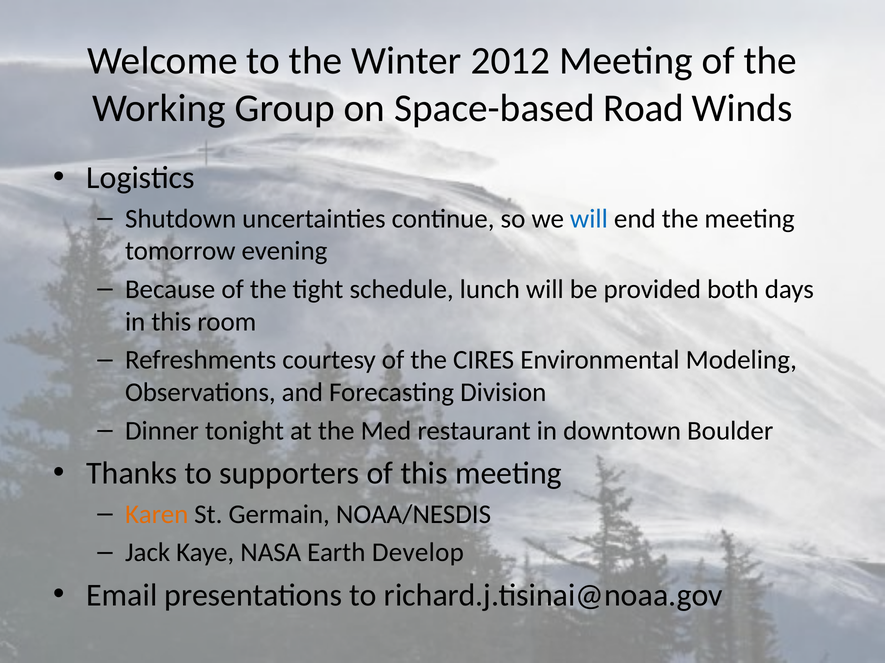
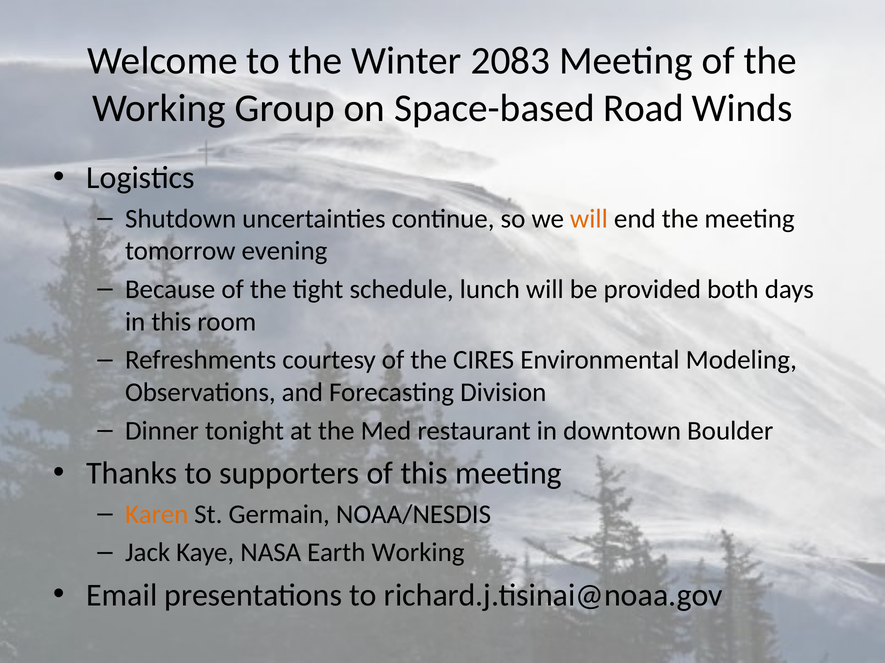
2012: 2012 -> 2083
will at (589, 219) colour: blue -> orange
Earth Develop: Develop -> Working
